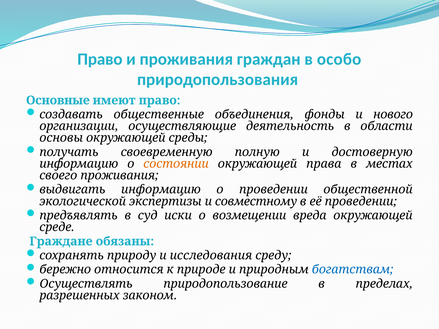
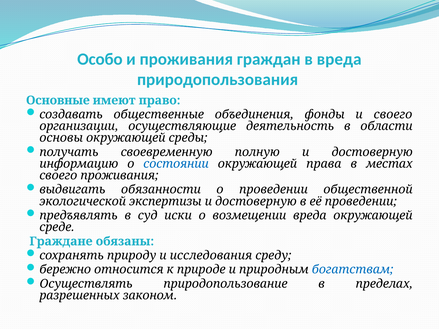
Право at (100, 59): Право -> Особо
в особо: особо -> вреда
и нового: нового -> своего
состоянии colour: orange -> blue
выдвигать информацию: информацию -> обязанности
экспертизы и совместному: совместному -> достоверную
